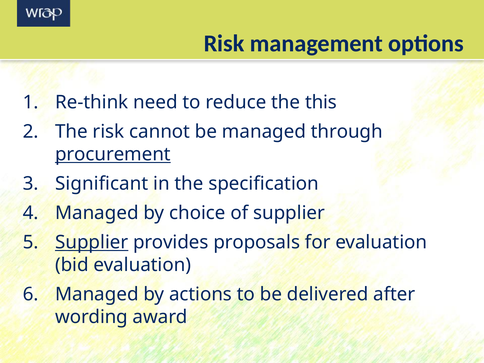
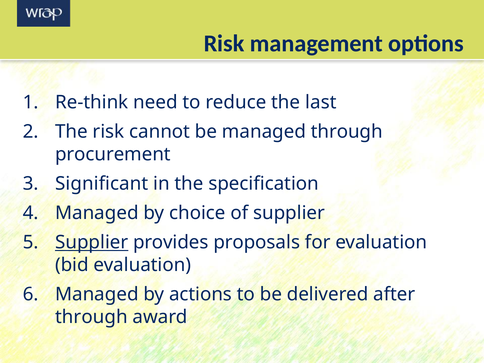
this: this -> last
procurement underline: present -> none
wording at (91, 317): wording -> through
